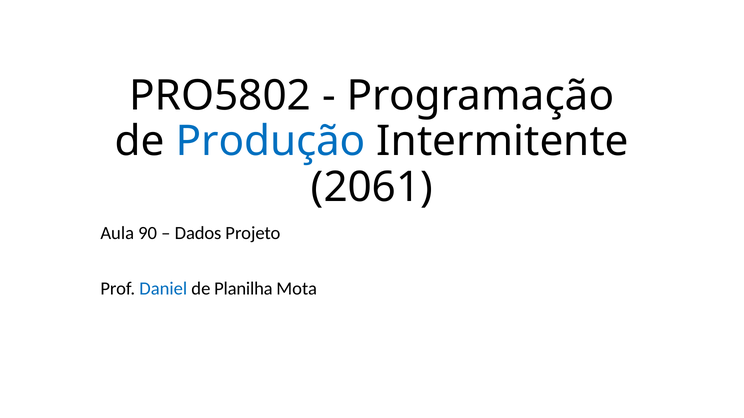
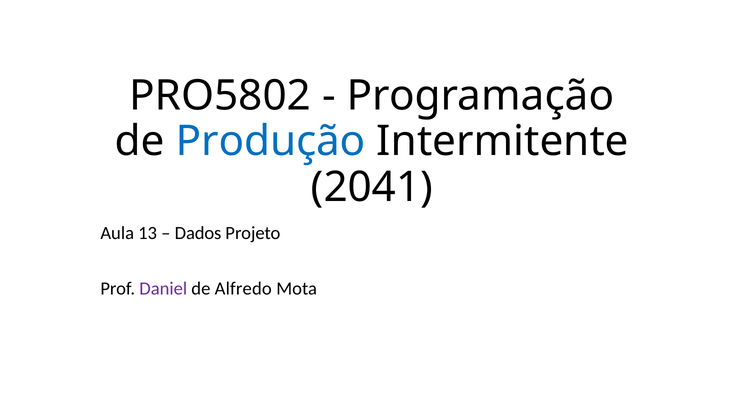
2061: 2061 -> 2041
90: 90 -> 13
Daniel colour: blue -> purple
Planilha: Planilha -> Alfredo
